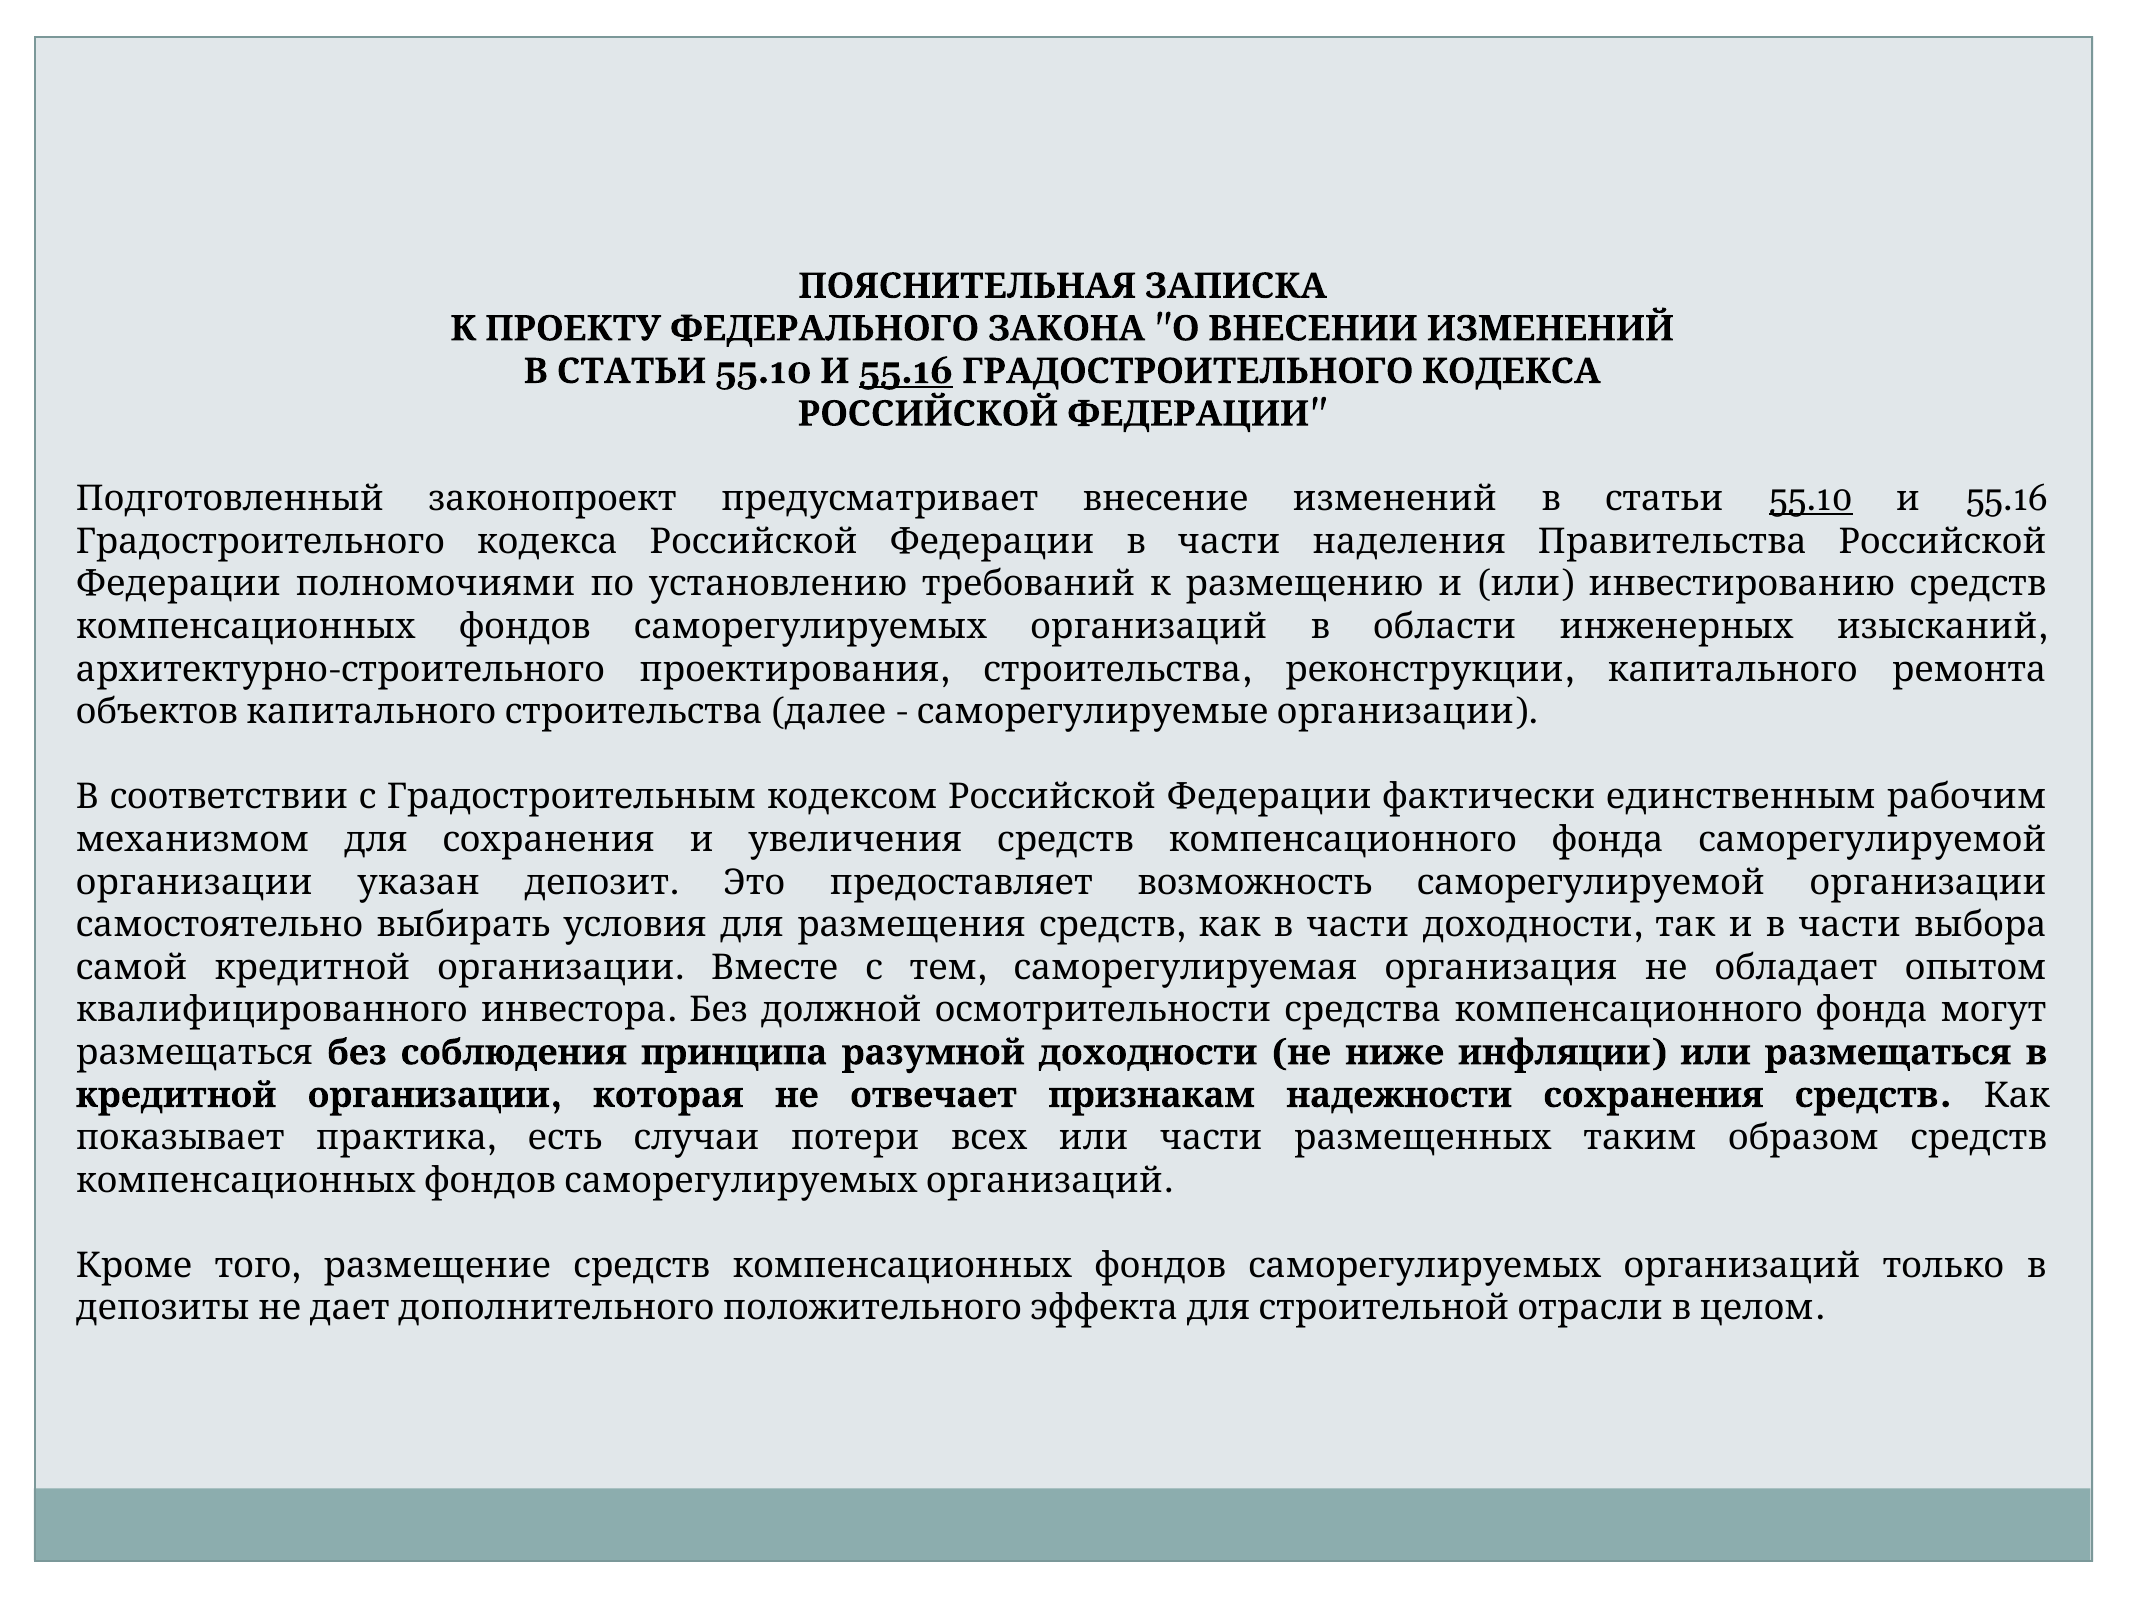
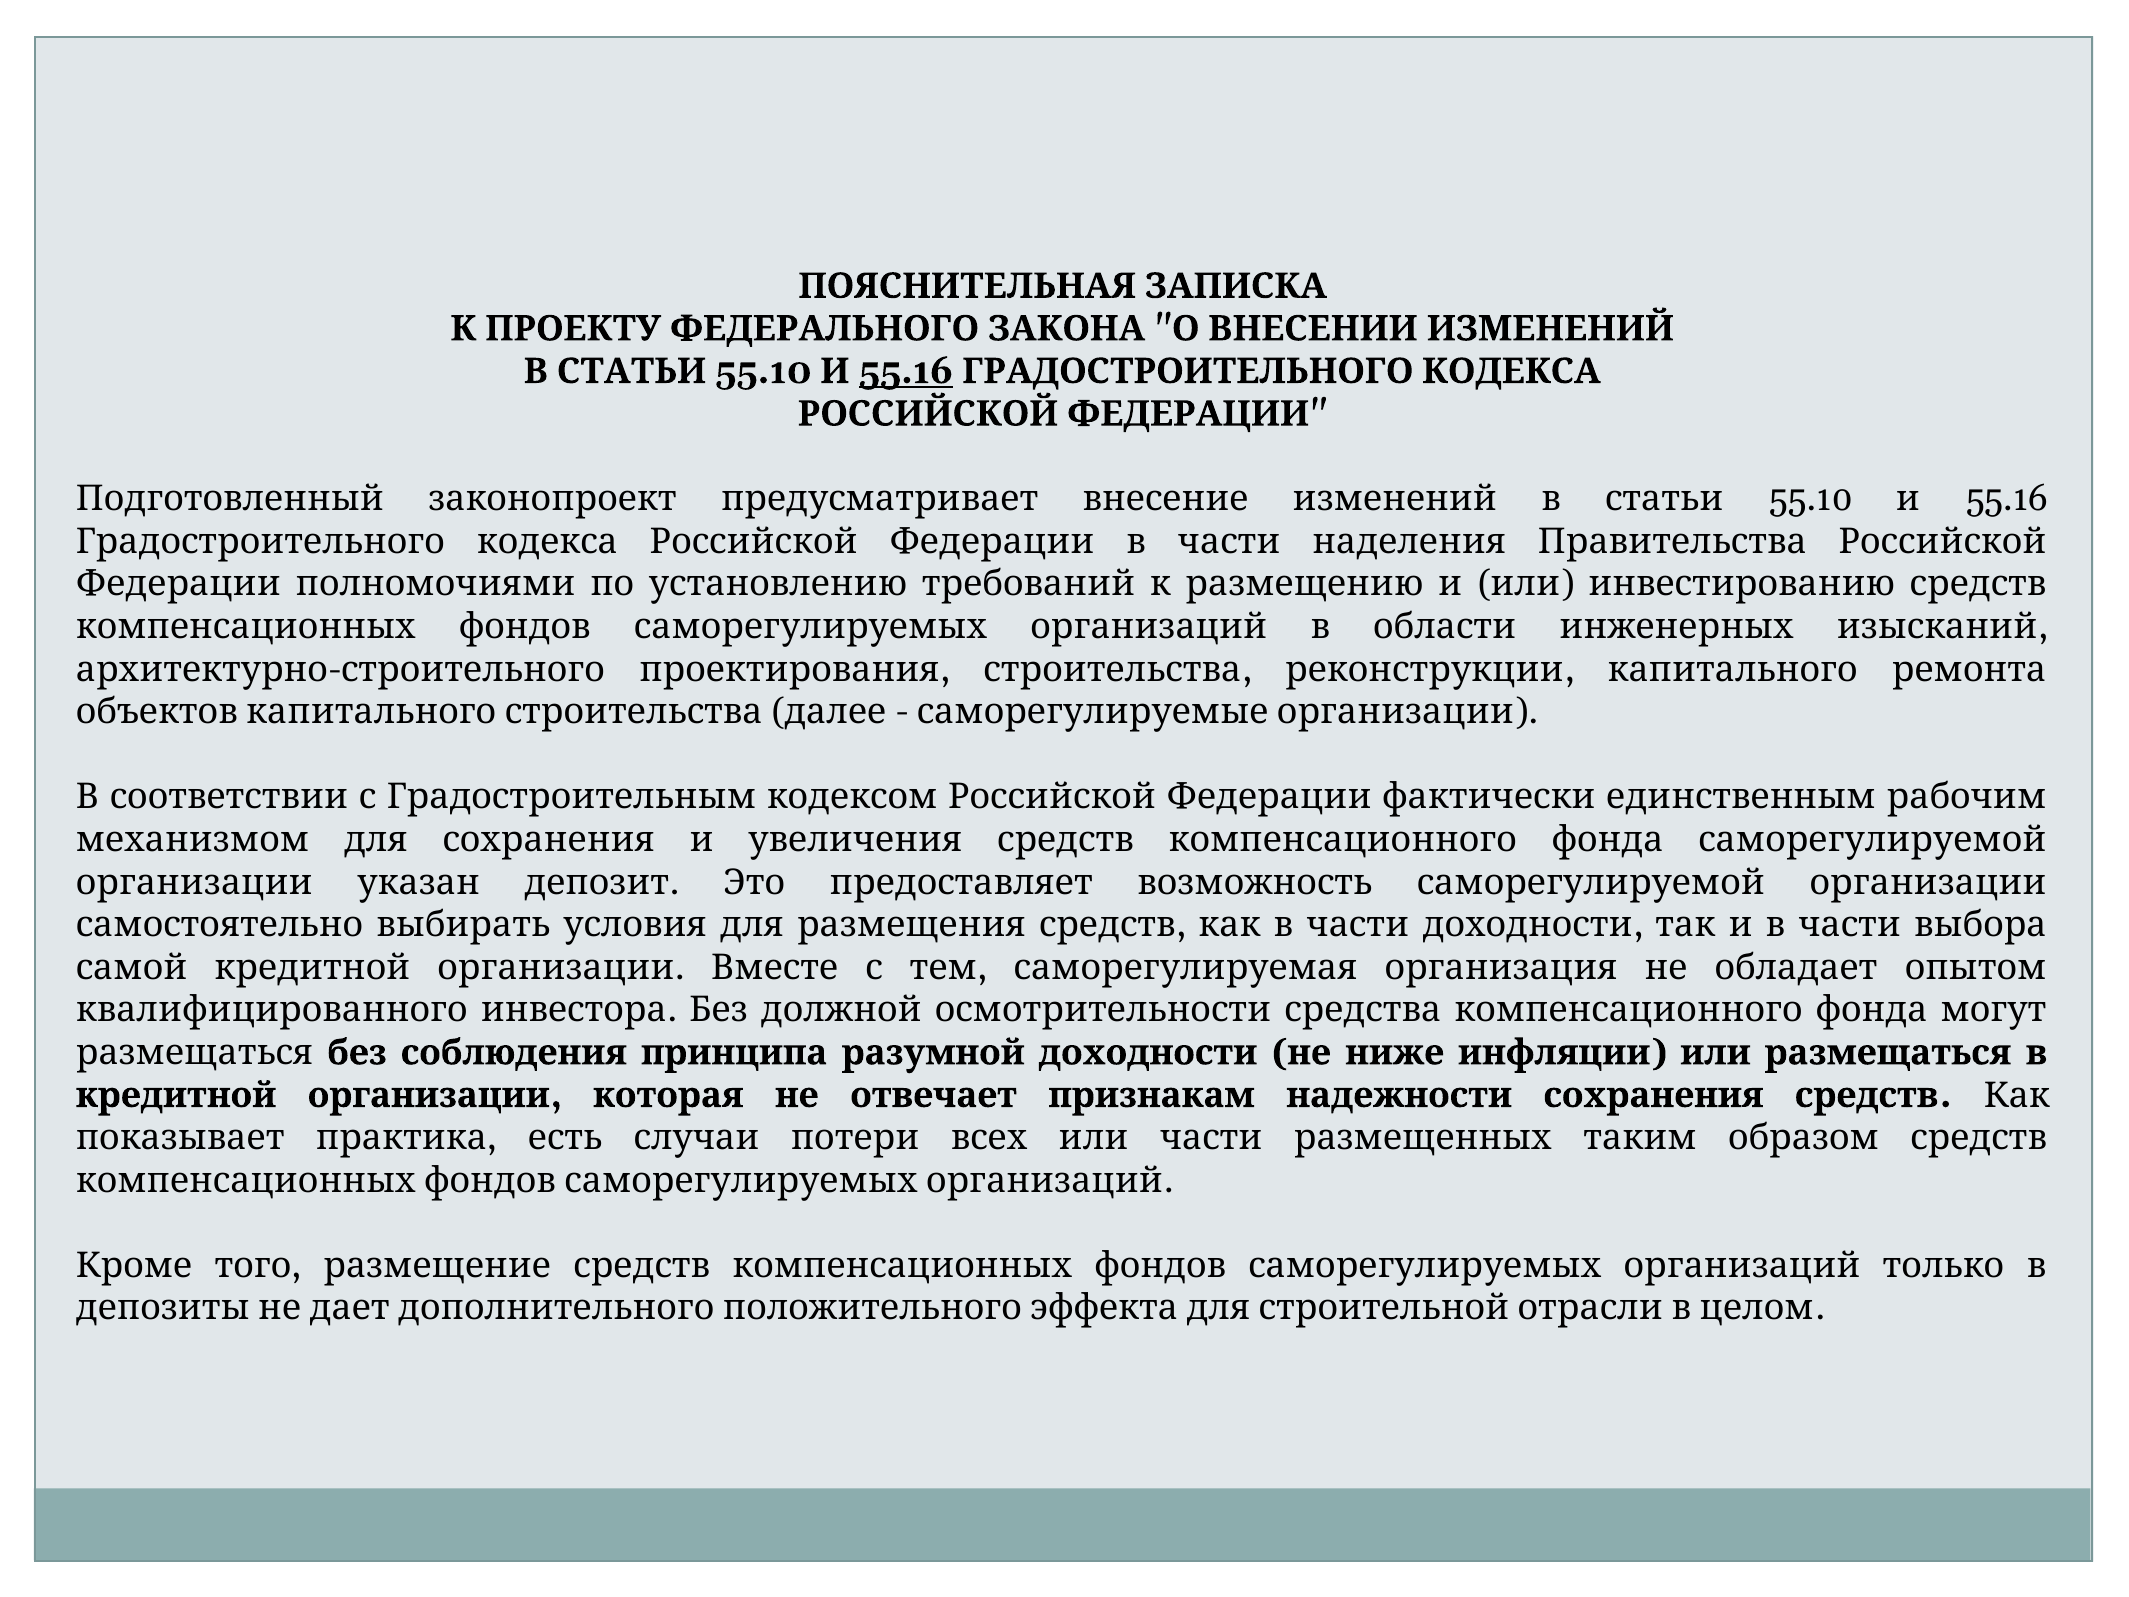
55.10 at (1811, 499) underline: present -> none
